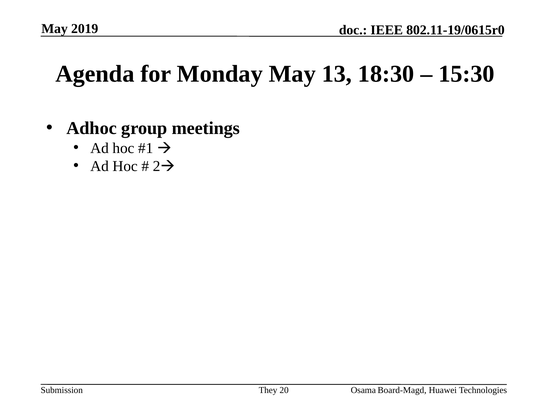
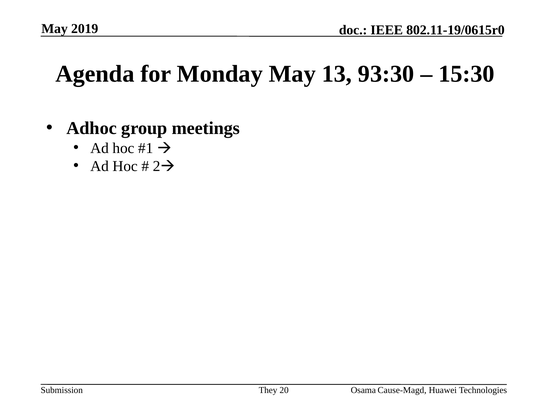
18:30: 18:30 -> 93:30
Board-Magd: Board-Magd -> Cause-Magd
